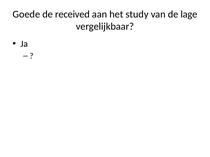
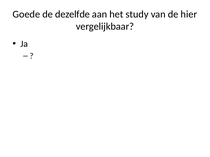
received: received -> dezelfde
lage: lage -> hier
